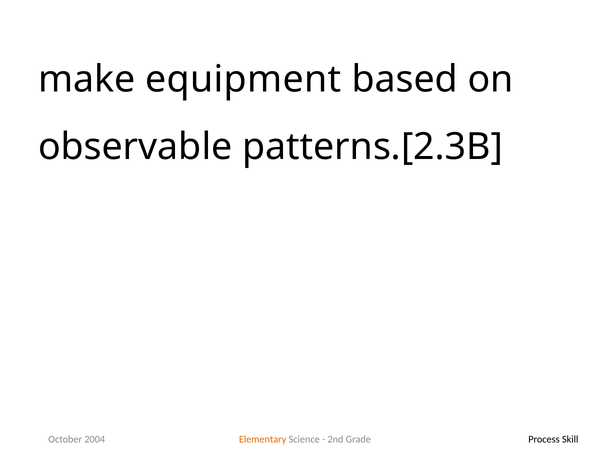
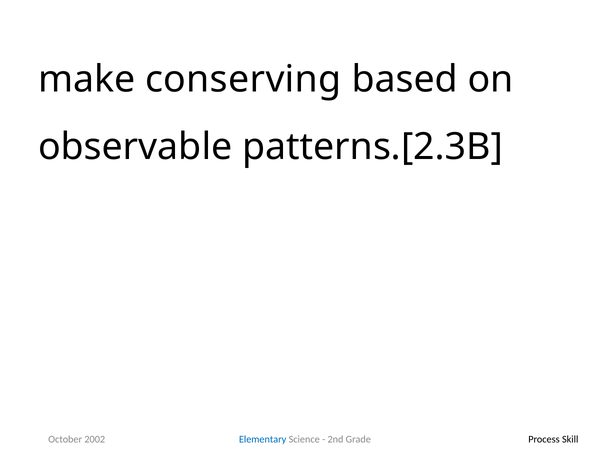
equipment: equipment -> conserving
Elementary colour: orange -> blue
2004: 2004 -> 2002
